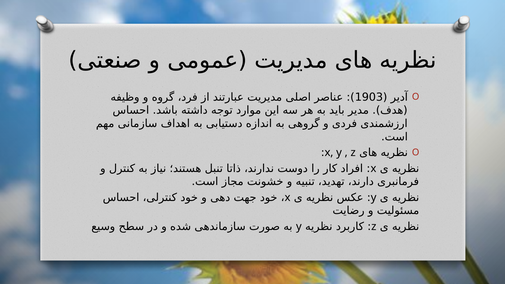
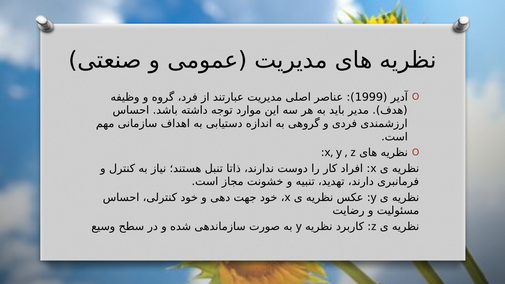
1903: 1903 -> 1999
